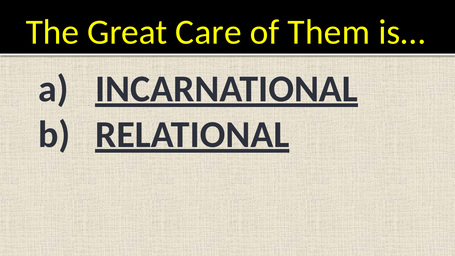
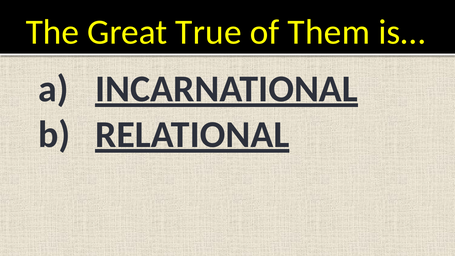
Care: Care -> True
